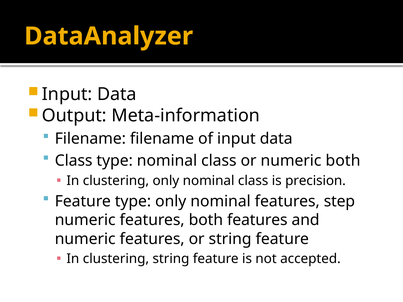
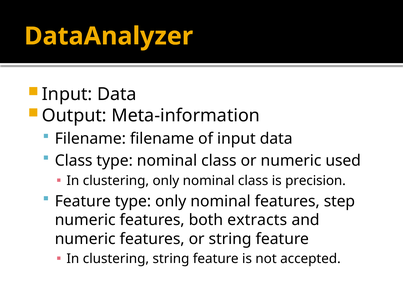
numeric both: both -> used
both features: features -> extracts
